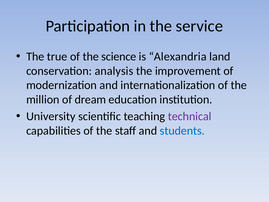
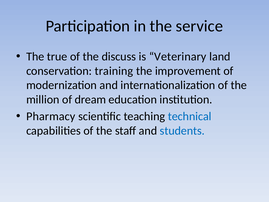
science: science -> discuss
Alexandria: Alexandria -> Veterinary
analysis: analysis -> training
University: University -> Pharmacy
technical colour: purple -> blue
